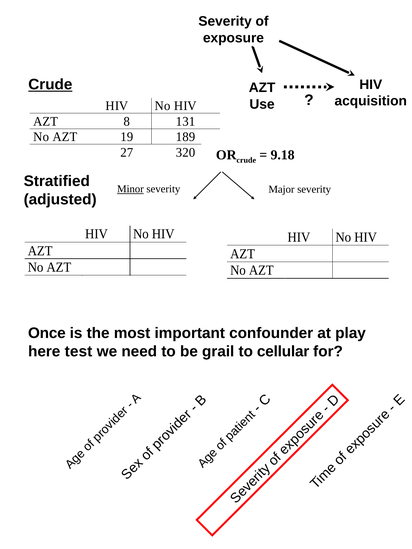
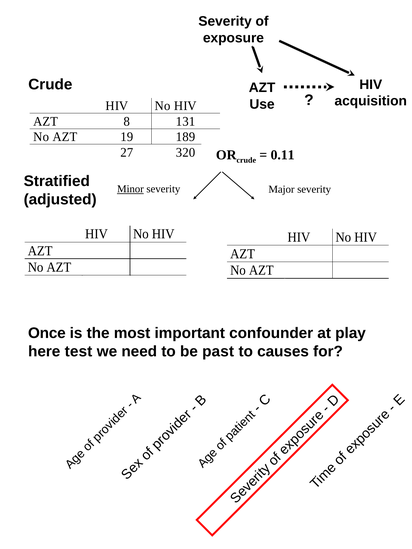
Crude at (50, 85) underline: present -> none
9.18: 9.18 -> 0.11
grail: grail -> past
cellular: cellular -> causes
